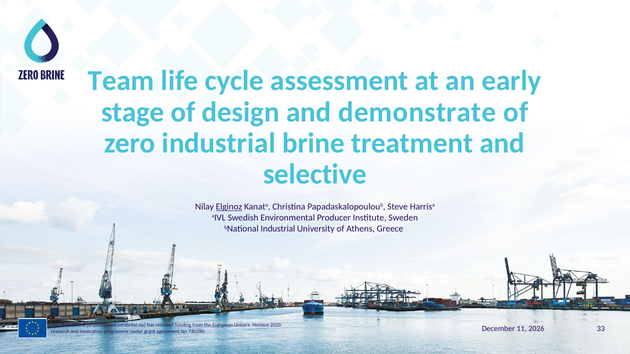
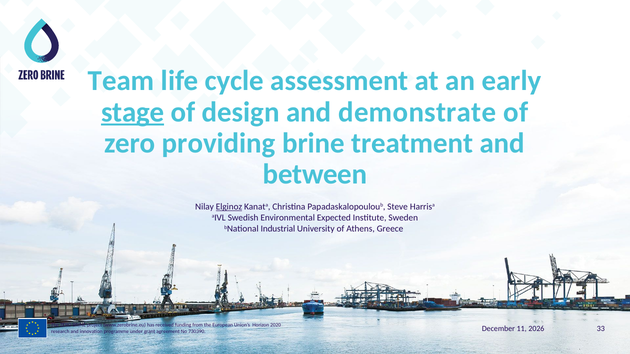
stage underline: none -> present
zero industrial: industrial -> providing
selective: selective -> between
Producer: Producer -> Expected
